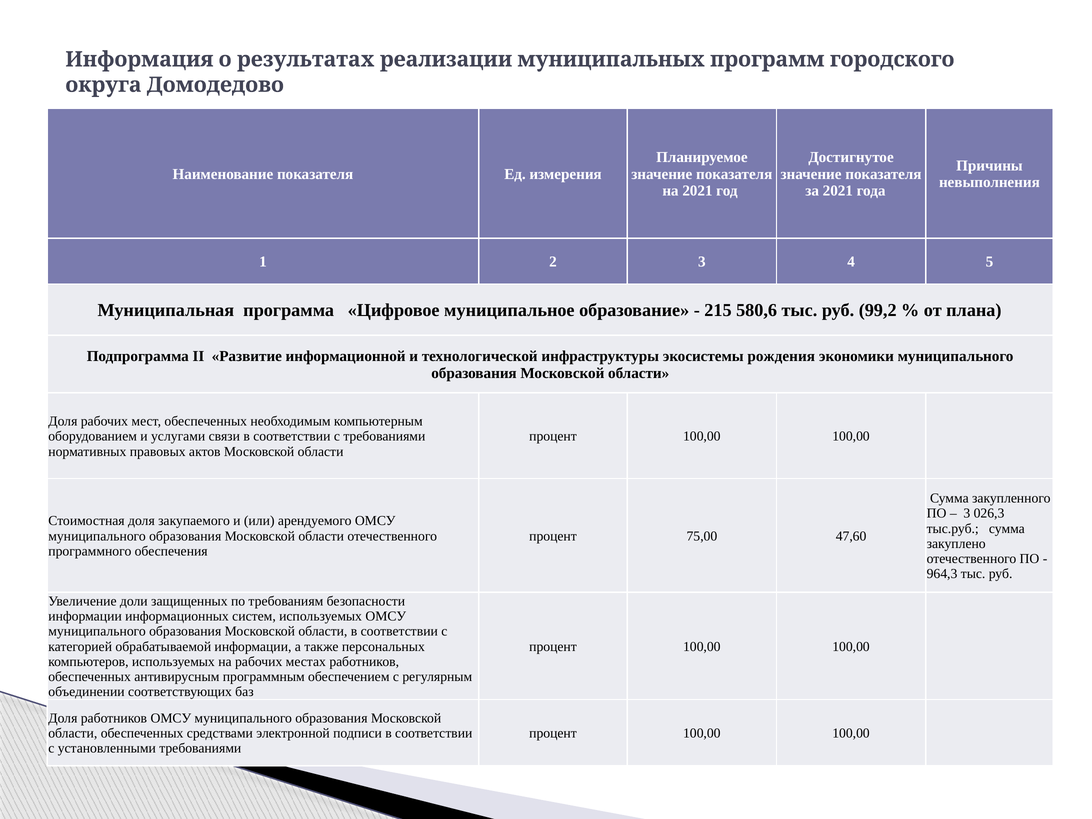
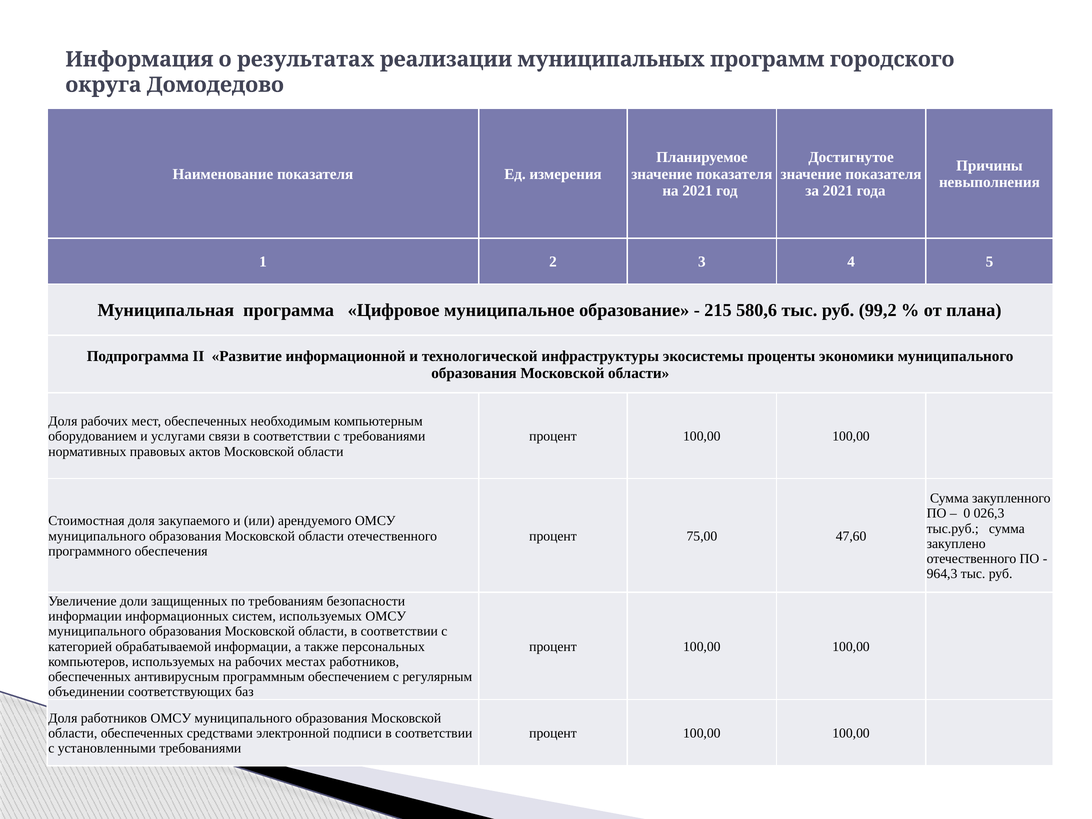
рождения: рождения -> проценты
3 at (967, 513): 3 -> 0
